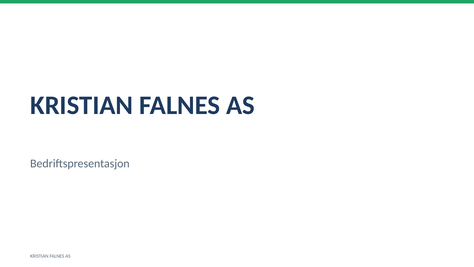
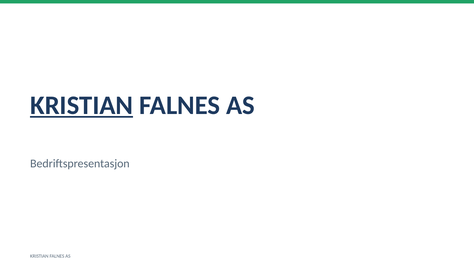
KRISTIAN at (82, 105) underline: none -> present
